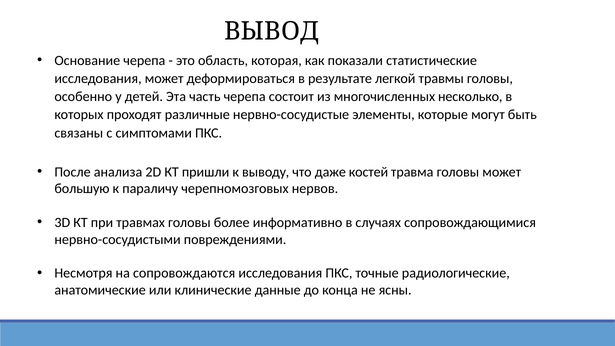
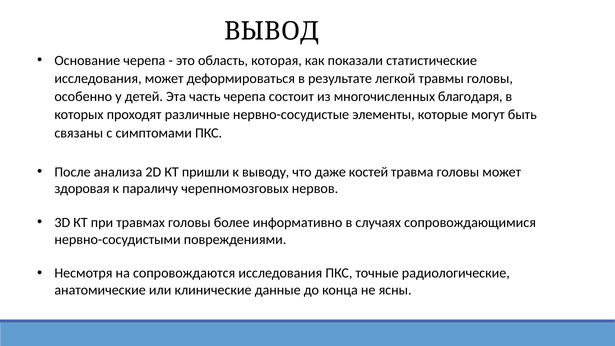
несколько: несколько -> благодаря
большую: большую -> здоровая
